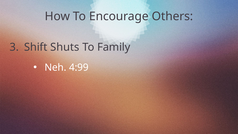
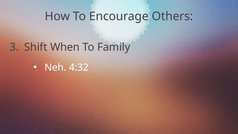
Shuts: Shuts -> When
4:99: 4:99 -> 4:32
